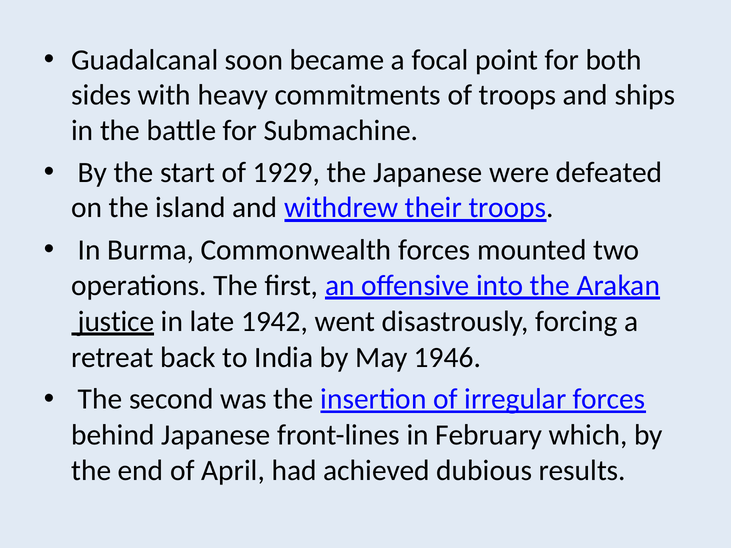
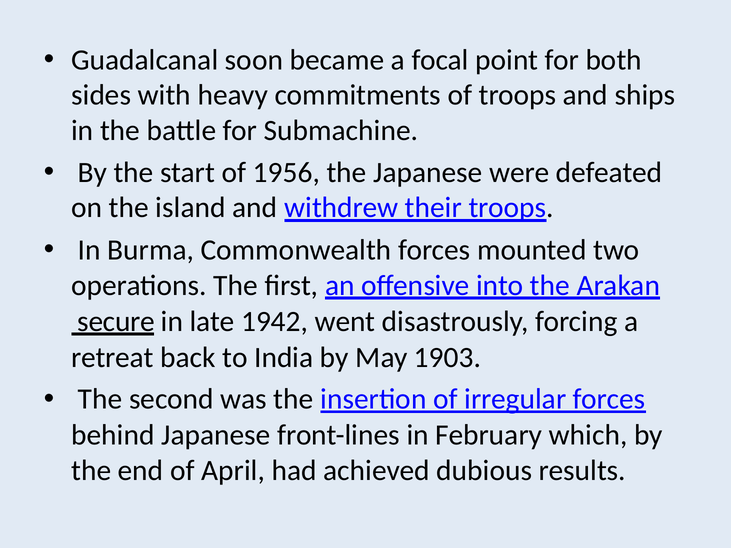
1929: 1929 -> 1956
justice: justice -> secure
1946: 1946 -> 1903
